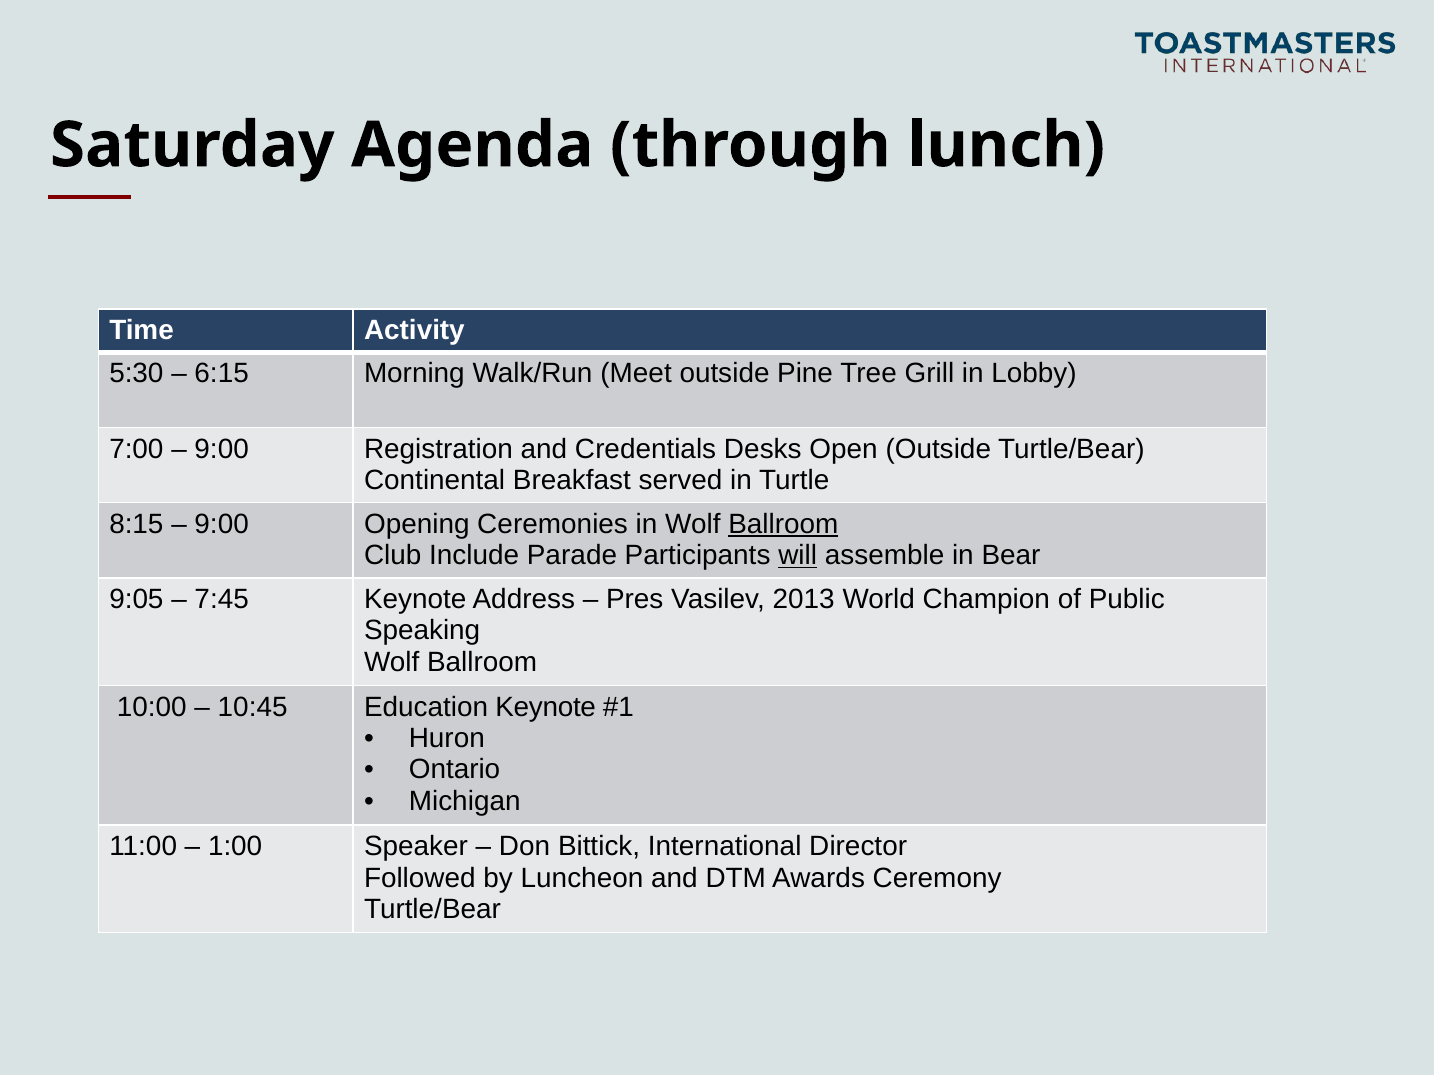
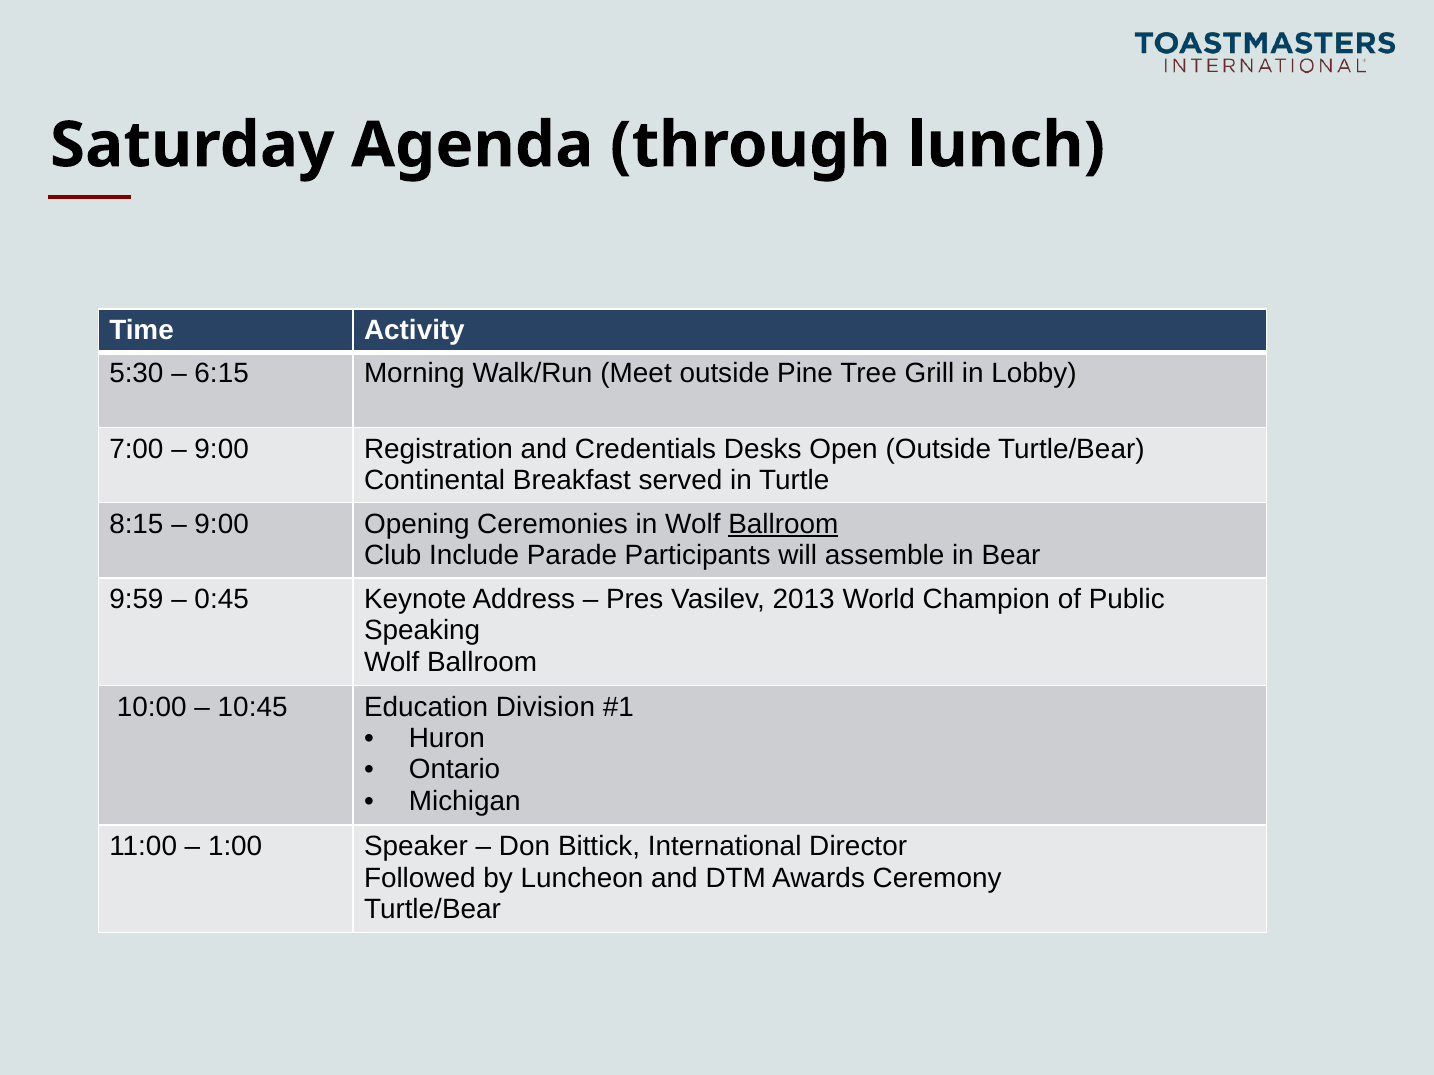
will underline: present -> none
9:05: 9:05 -> 9:59
7:45: 7:45 -> 0:45
Education Keynote: Keynote -> Division
